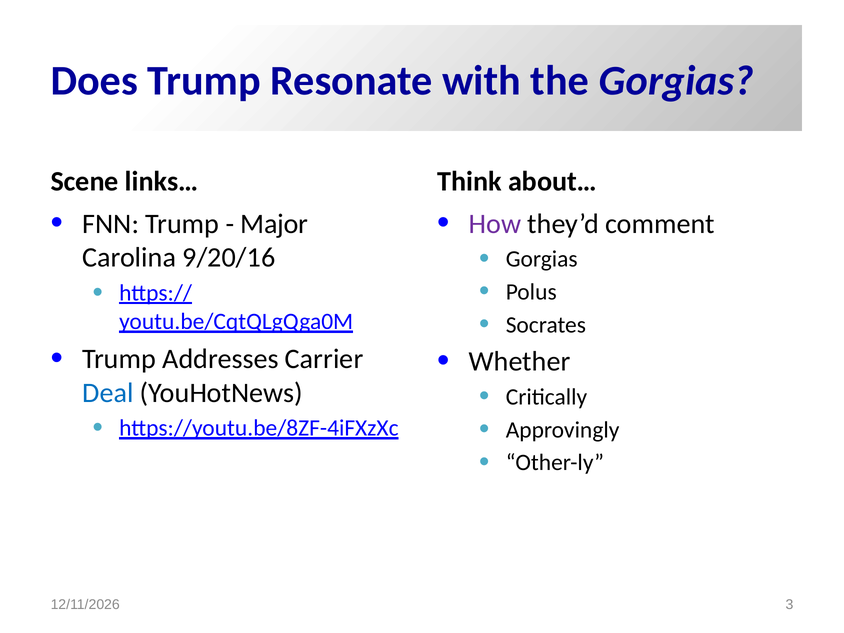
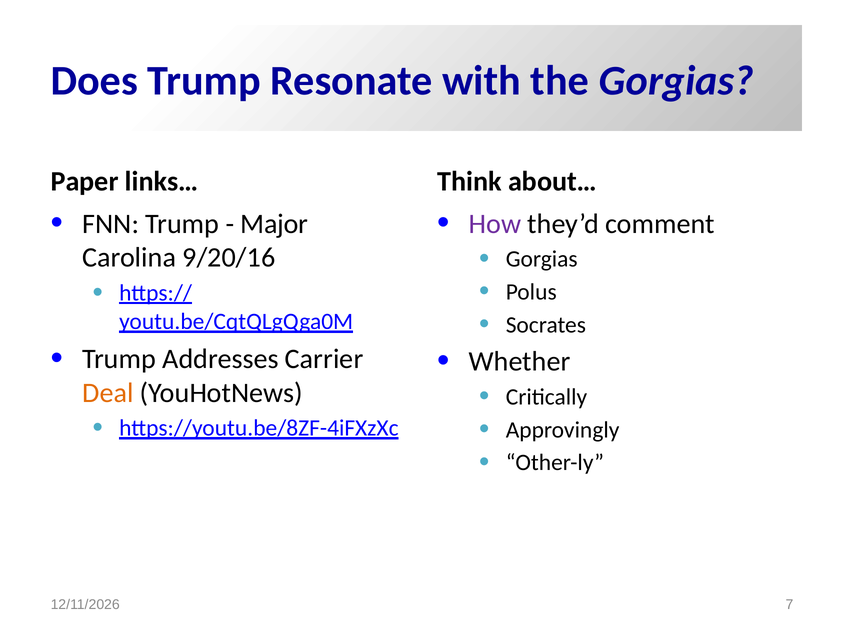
Scene: Scene -> Paper
Deal colour: blue -> orange
3: 3 -> 7
